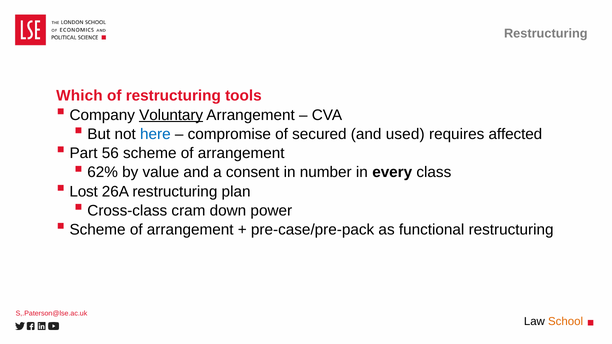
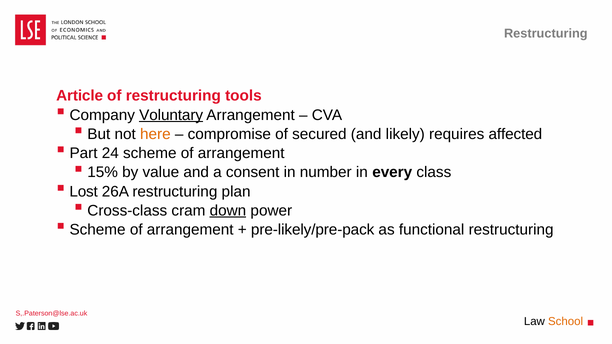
Which: Which -> Article
here colour: blue -> orange
used: used -> likely
56: 56 -> 24
62%: 62% -> 15%
down underline: none -> present
pre-case/pre-pack: pre-case/pre-pack -> pre-likely/pre-pack
